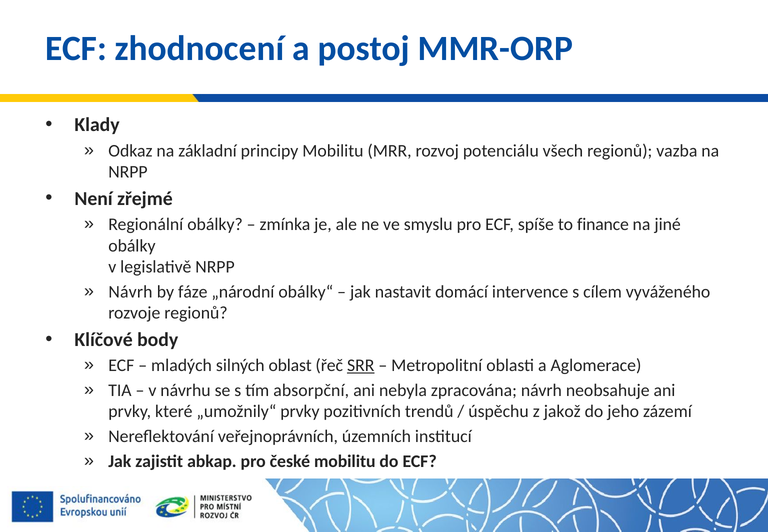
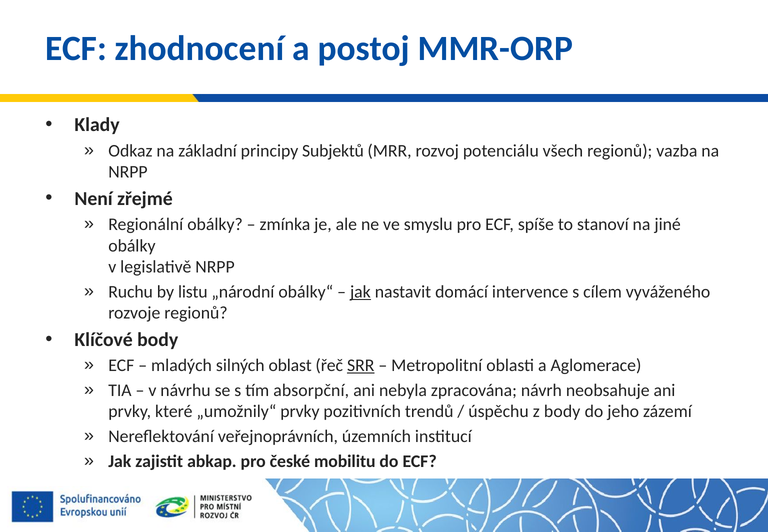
principy Mobilitu: Mobilitu -> Subjektů
finance: finance -> stanoví
Návrh at (130, 292): Návrh -> Ruchu
fáze: fáze -> listu
jak at (360, 292) underline: none -> present
z jakož: jakož -> body
